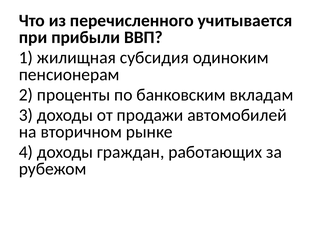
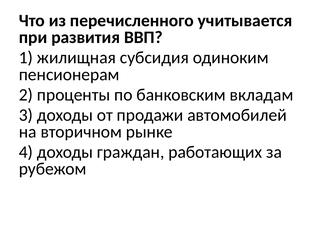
прибыли: прибыли -> развития
